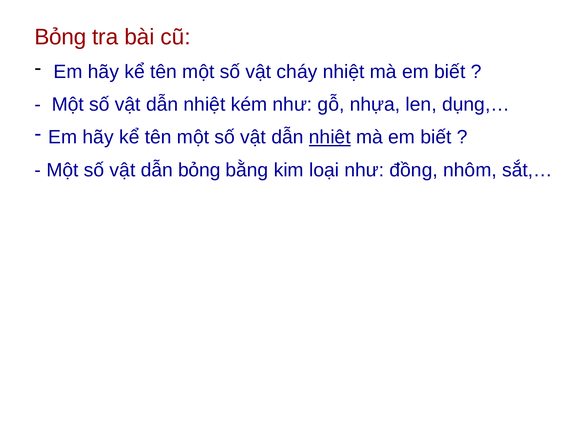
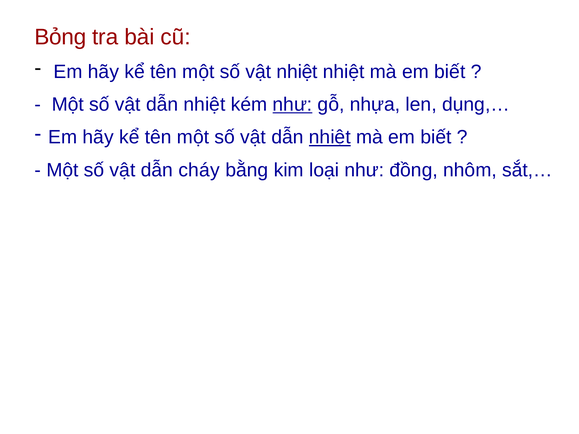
vật cháy: cháy -> nhiệt
như at (292, 105) underline: none -> present
dẫn bỏng: bỏng -> cháy
